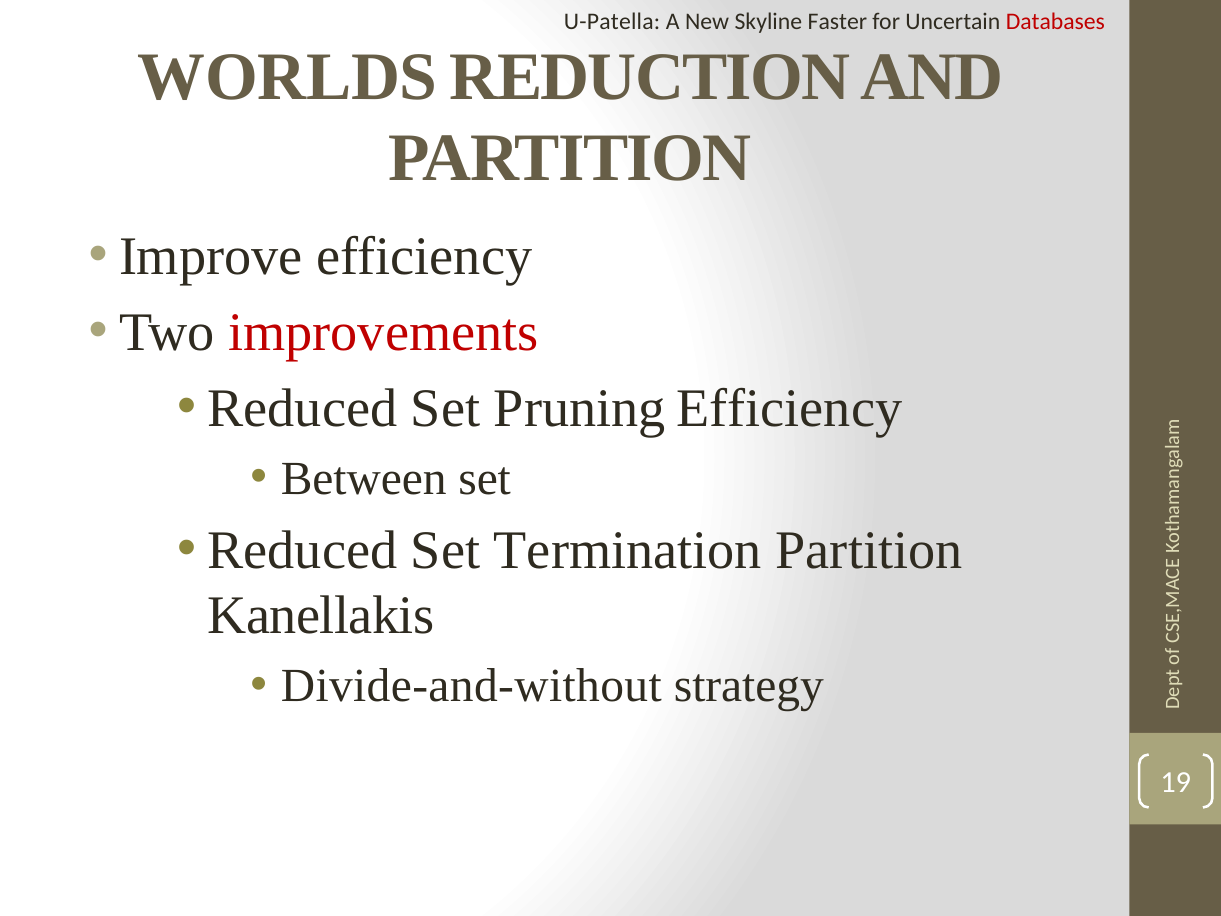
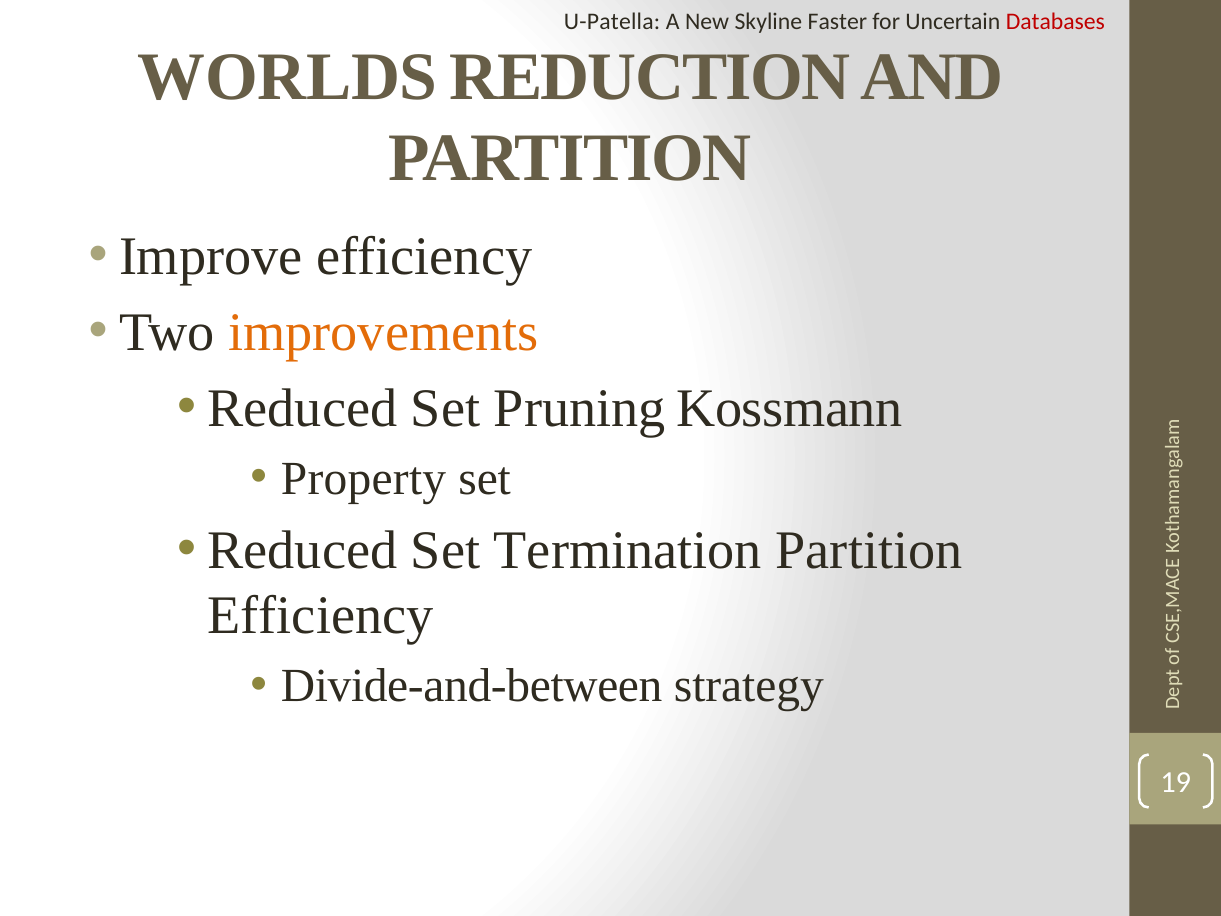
improvements colour: red -> orange
Pruning Efficiency: Efficiency -> Kossmann
Between: Between -> Property
Kanellakis at (321, 616): Kanellakis -> Efficiency
Divide-and-without: Divide-and-without -> Divide-and-between
